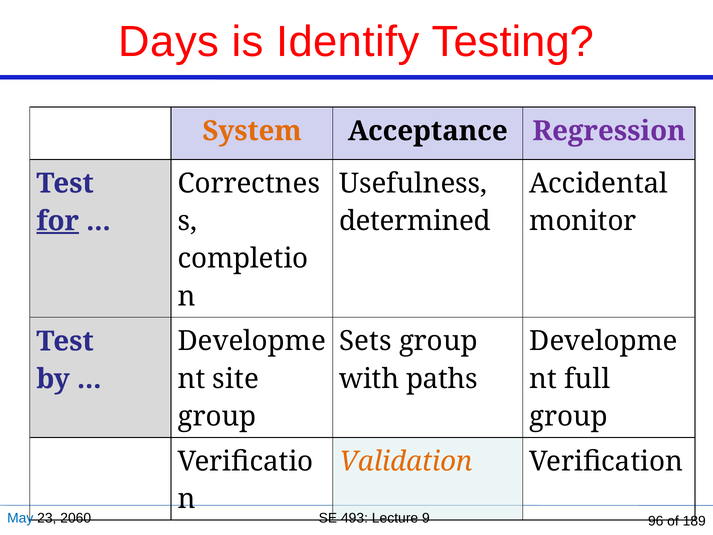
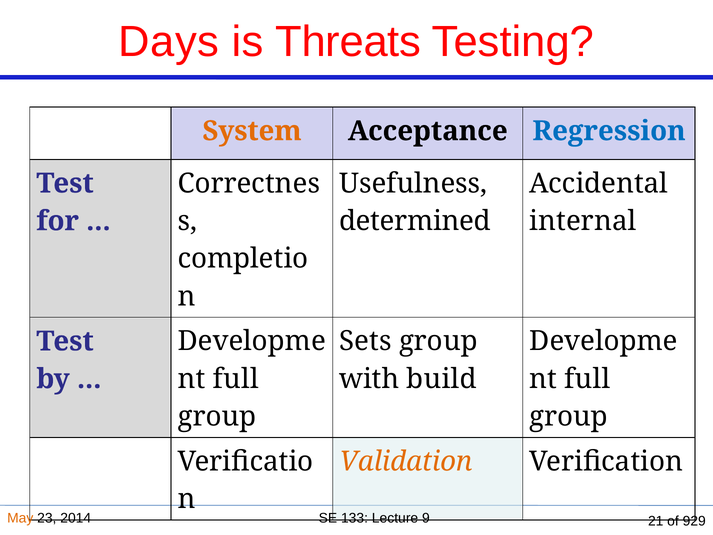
Identify: Identify -> Threats
Regression colour: purple -> blue
for underline: present -> none
monitor: monitor -> internal
site at (236, 379): site -> full
paths: paths -> build
May colour: blue -> orange
2060: 2060 -> 2014
493: 493 -> 133
96: 96 -> 21
189: 189 -> 929
